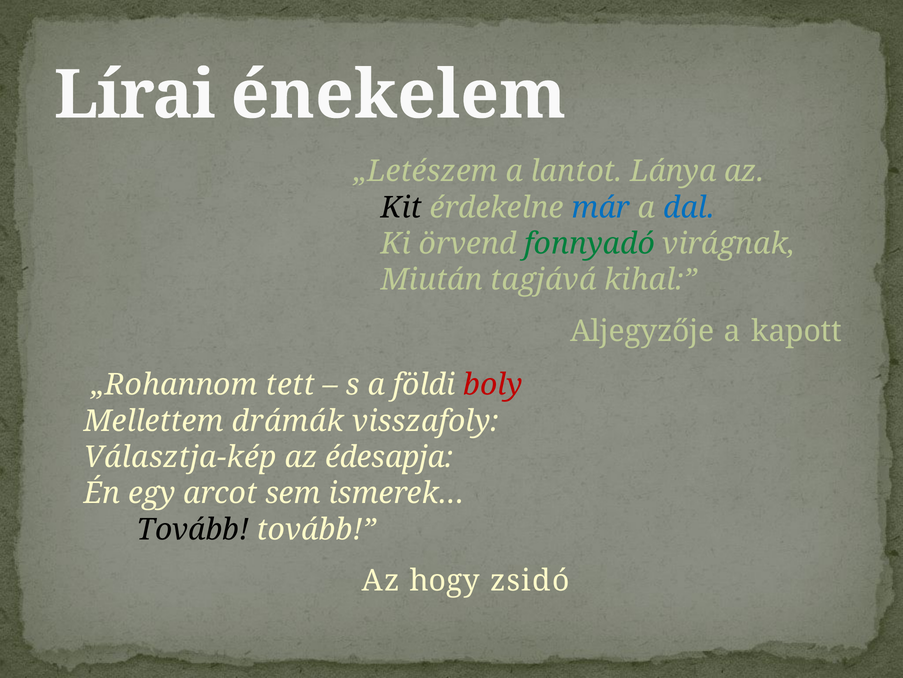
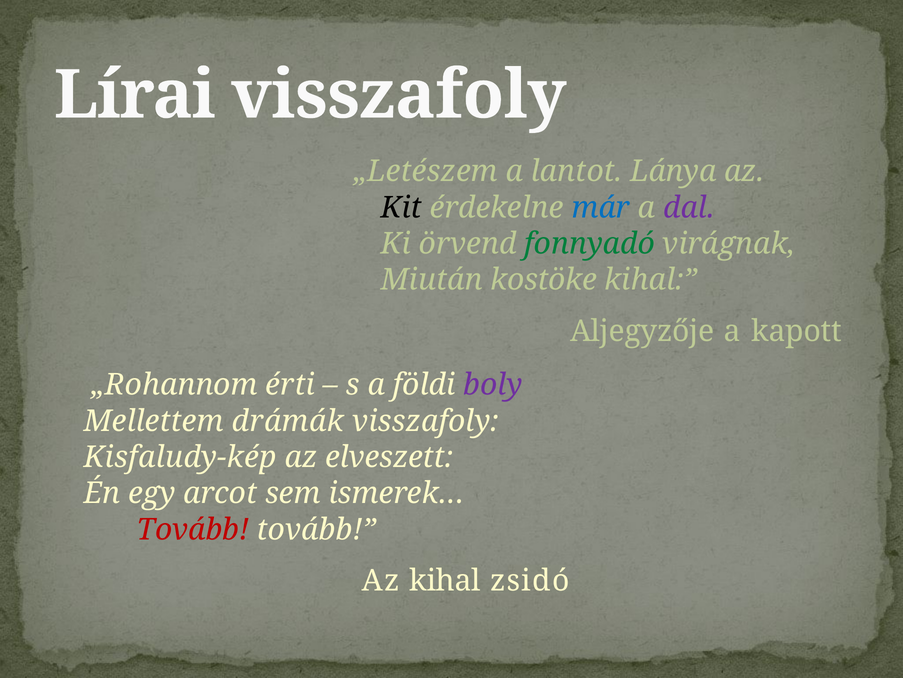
Lírai énekelem: énekelem -> visszafoly
dal colour: blue -> purple
tagjává: tagjává -> kostöke
tett: tett -> érti
boly colour: red -> purple
Választja-kép: Választja-kép -> Kisfaludy-kép
édesapja: édesapja -> elveszett
Tovább at (193, 529) colour: black -> red
Az hogy: hogy -> kihal
